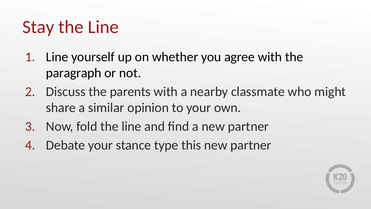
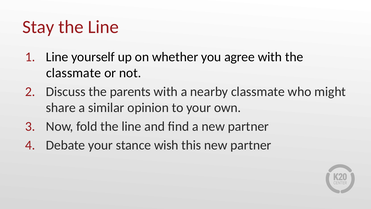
paragraph at (74, 73): paragraph -> classmate
type: type -> wish
